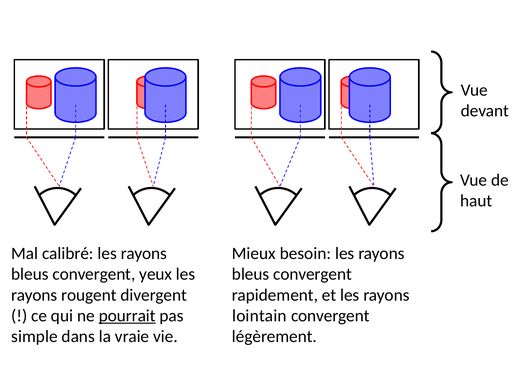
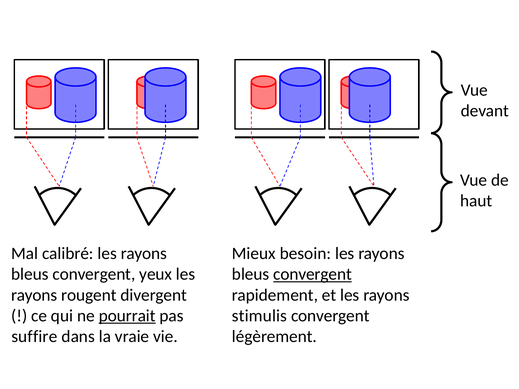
convergent at (313, 274) underline: none -> present
lointain: lointain -> stimulis
simple: simple -> suffire
